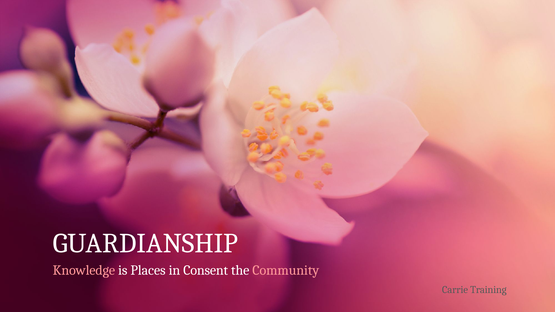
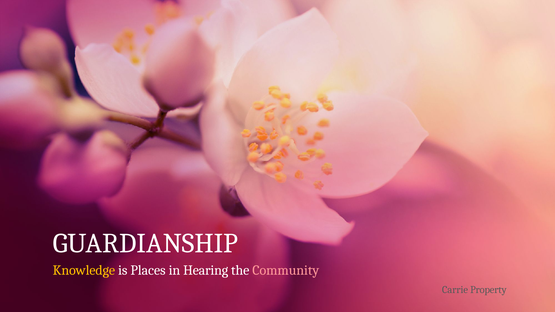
Knowledge colour: pink -> yellow
Consent: Consent -> Hearing
Training: Training -> Property
